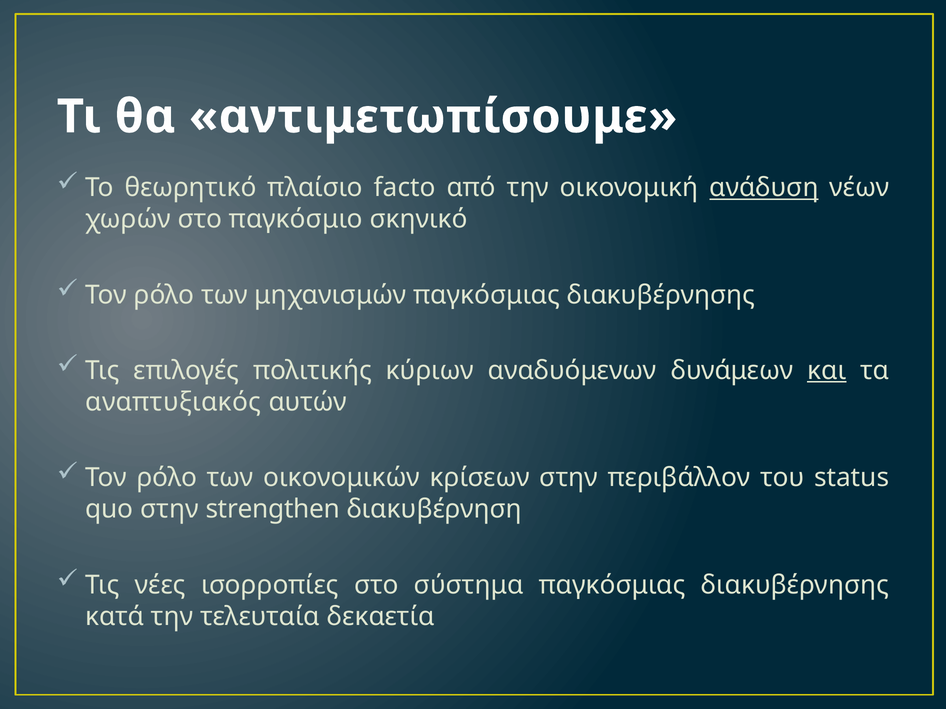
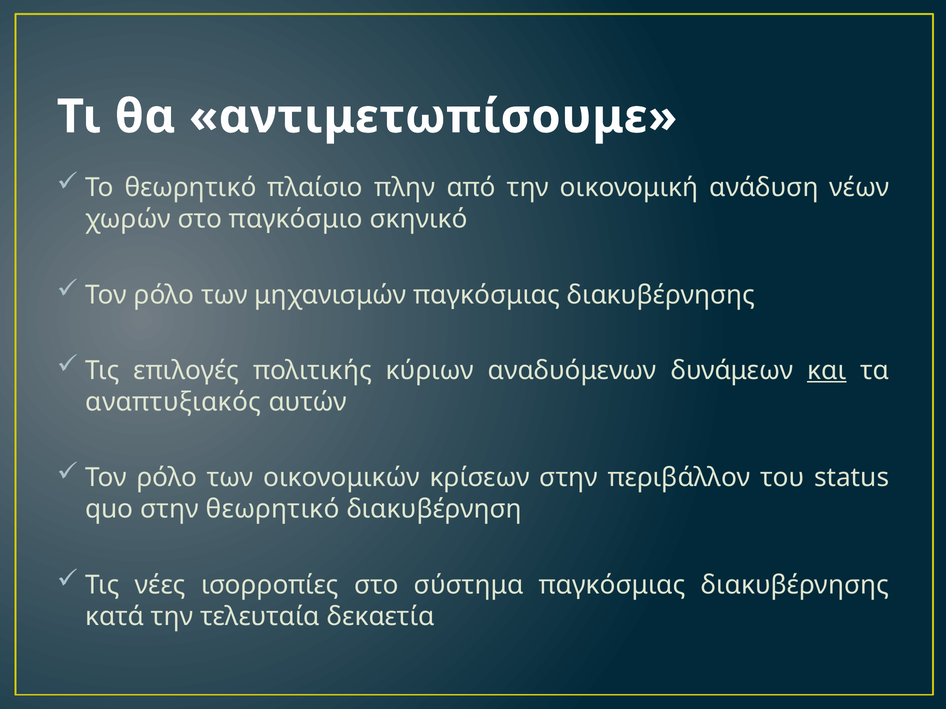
facto: facto -> πλην
ανάδυση underline: present -> none
στην strengthen: strengthen -> θεωρητικό
